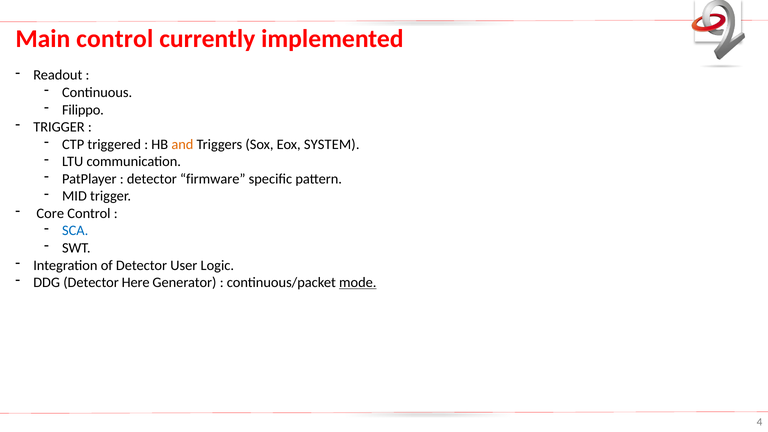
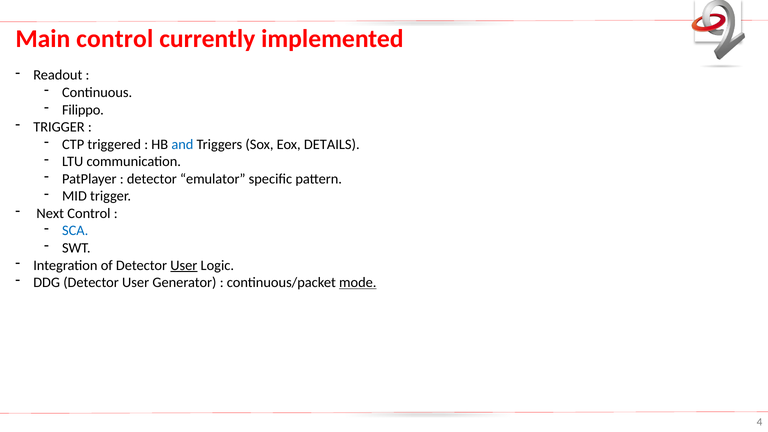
and colour: orange -> blue
SYSTEM: SYSTEM -> DETAILS
firmware: firmware -> emulator
Core: Core -> Next
User at (184, 265) underline: none -> present
DDG Detector Here: Here -> User
